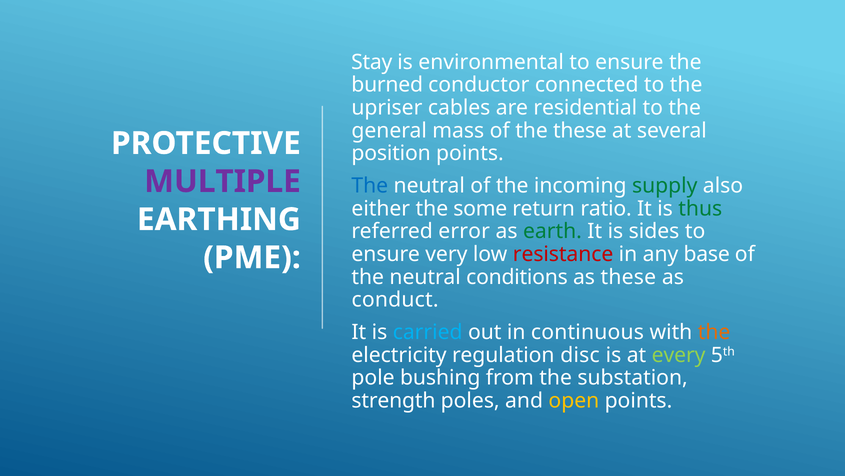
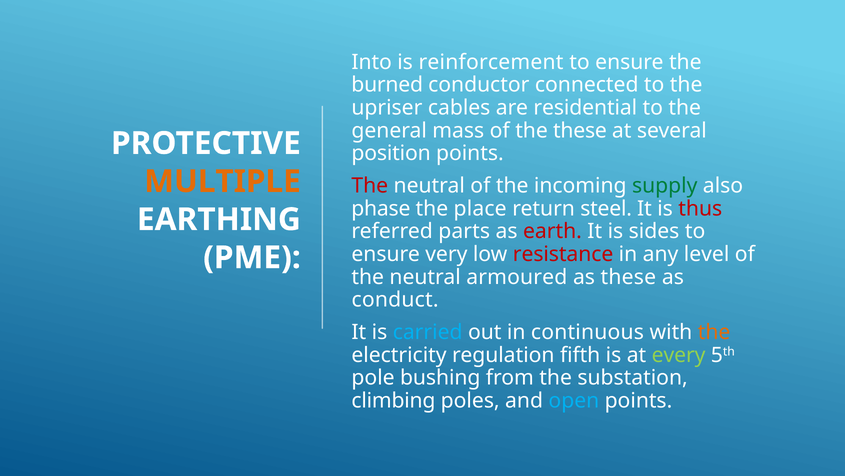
Stay: Stay -> Into
environmental: environmental -> reinforcement
MULTIPLE colour: purple -> orange
The at (370, 185) colour: blue -> red
either: either -> phase
some: some -> place
ratio: ratio -> steel
thus colour: green -> red
error: error -> parts
earth colour: green -> red
base: base -> level
conditions: conditions -> armoured
disc: disc -> fifth
strength: strength -> climbing
open colour: yellow -> light blue
